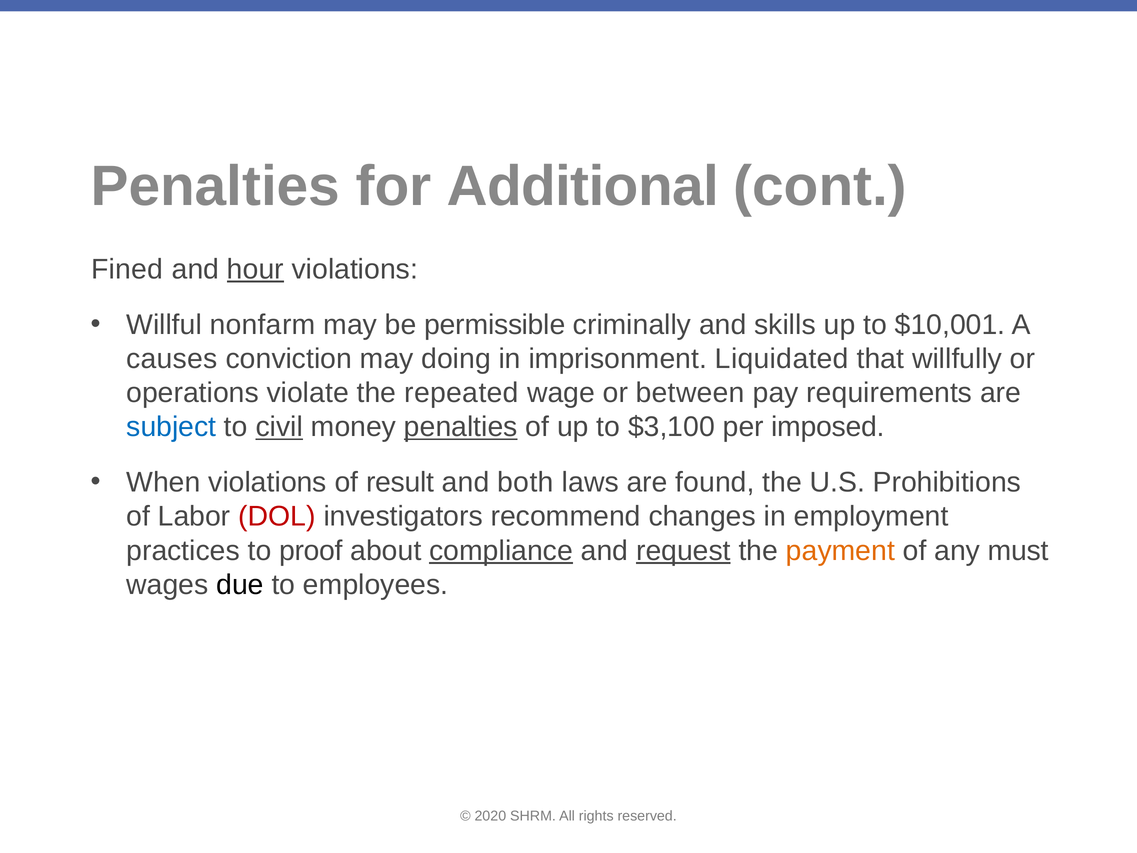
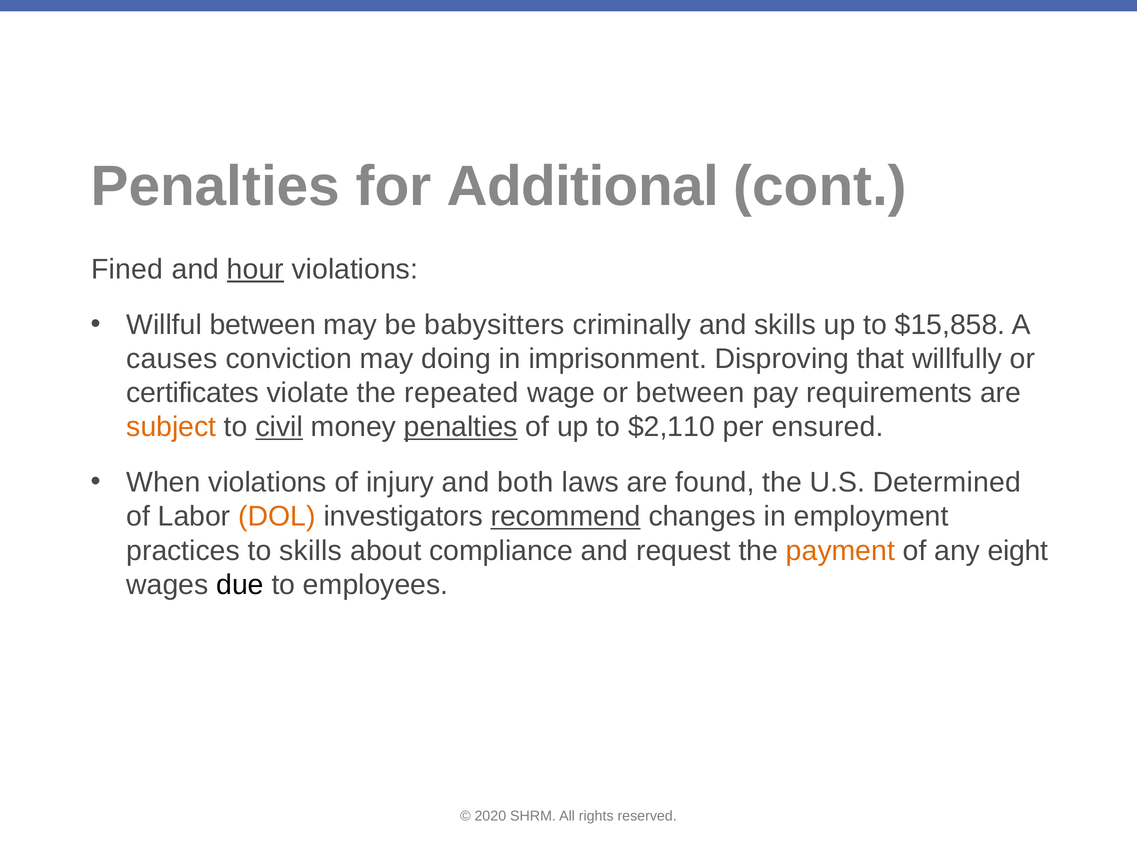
Willful nonfarm: nonfarm -> between
permissible: permissible -> babysitters
$10,001: $10,001 -> $15,858
Liquidated: Liquidated -> Disproving
operations: operations -> certificates
subject colour: blue -> orange
$3,100: $3,100 -> $2,110
imposed: imposed -> ensured
result: result -> injury
Prohibitions: Prohibitions -> Determined
DOL colour: red -> orange
recommend underline: none -> present
to proof: proof -> skills
compliance underline: present -> none
request underline: present -> none
must: must -> eight
